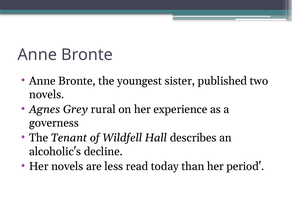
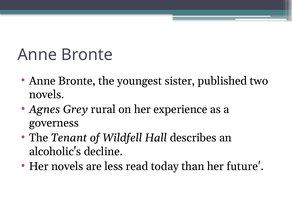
period: period -> future
